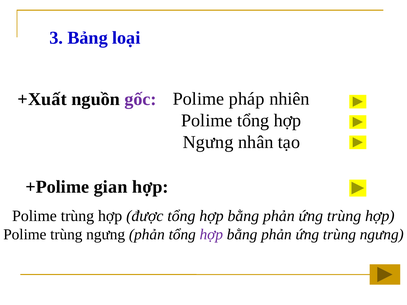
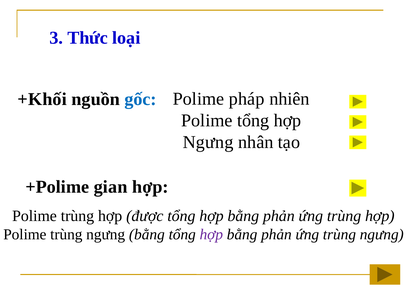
Bảng: Bảng -> Thức
+Xuất: +Xuất -> +Khối
gốc colour: purple -> blue
ngưng phản: phản -> bằng
